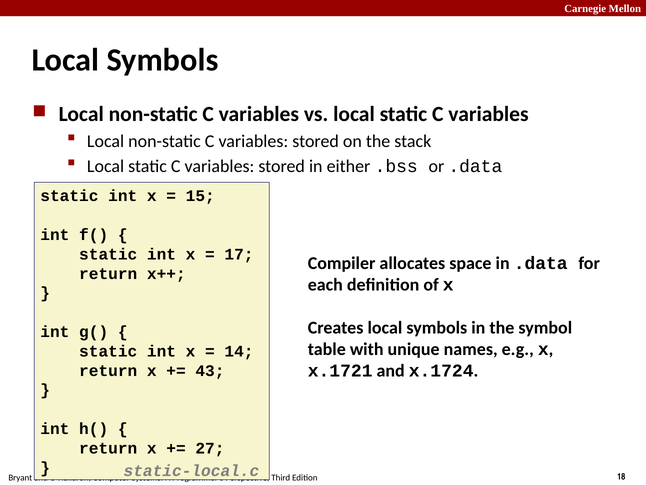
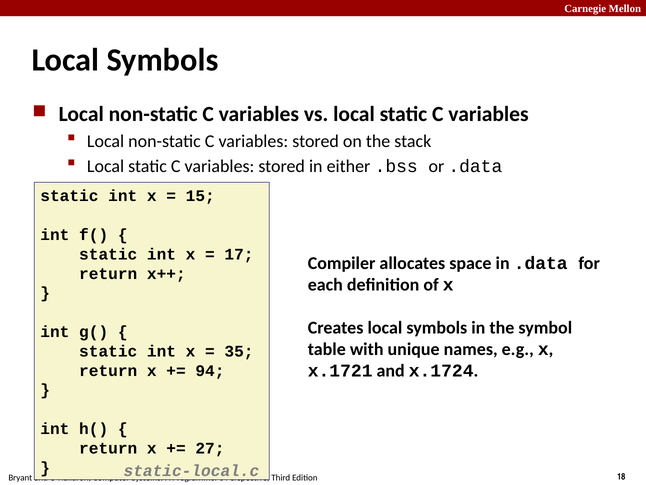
14: 14 -> 35
43: 43 -> 94
